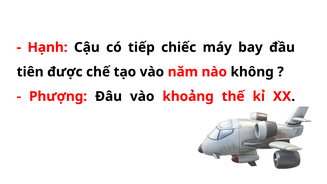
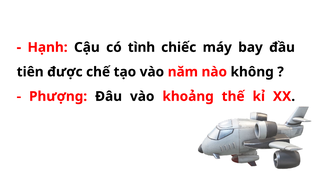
tiếp: tiếp -> tình
